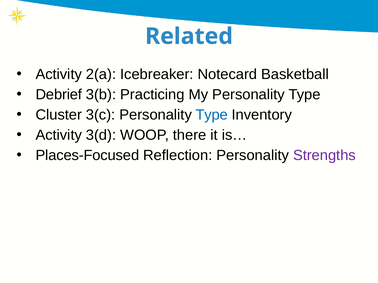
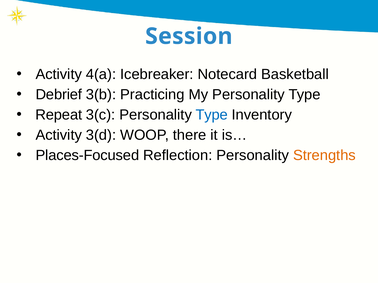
Related: Related -> Session
2(a: 2(a -> 4(a
Cluster: Cluster -> Repeat
Strengths colour: purple -> orange
